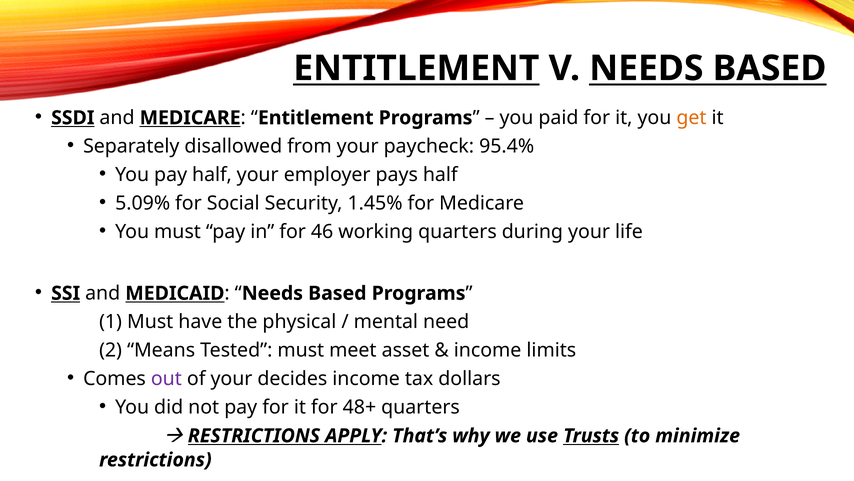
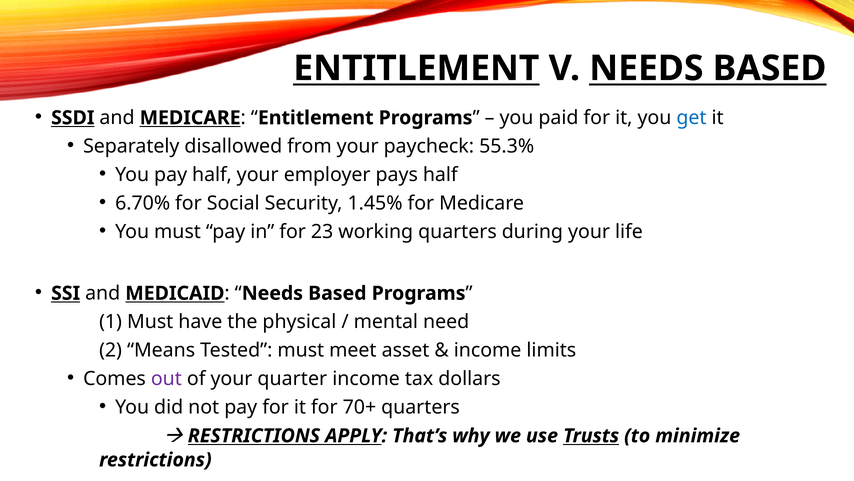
get colour: orange -> blue
95.4%: 95.4% -> 55.3%
5.09%: 5.09% -> 6.70%
46: 46 -> 23
decides: decides -> quarter
48+: 48+ -> 70+
